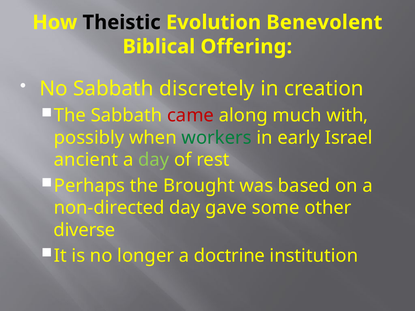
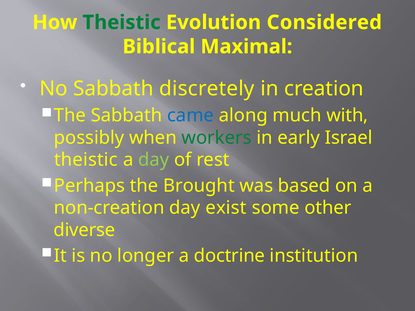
Theistic at (122, 22) colour: black -> green
Benevolent: Benevolent -> Considered
Offering: Offering -> Maximal
came colour: red -> blue
ancient at (86, 160): ancient -> theistic
non-directed: non-directed -> non-creation
gave: gave -> exist
